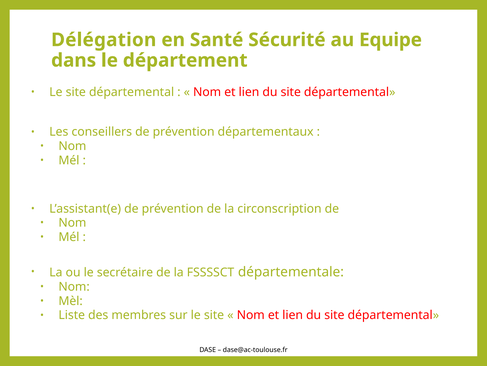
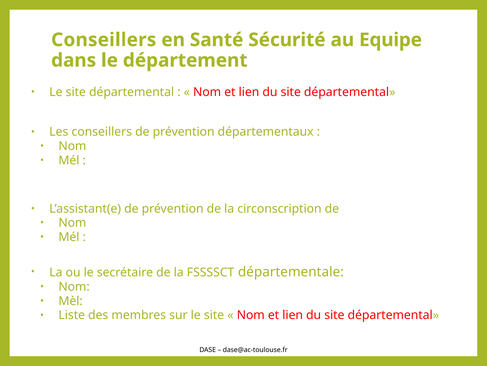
Délégation at (104, 40): Délégation -> Conseillers
